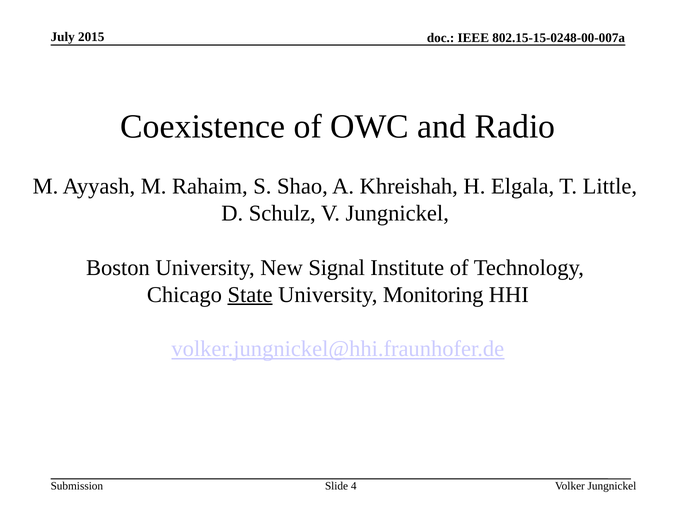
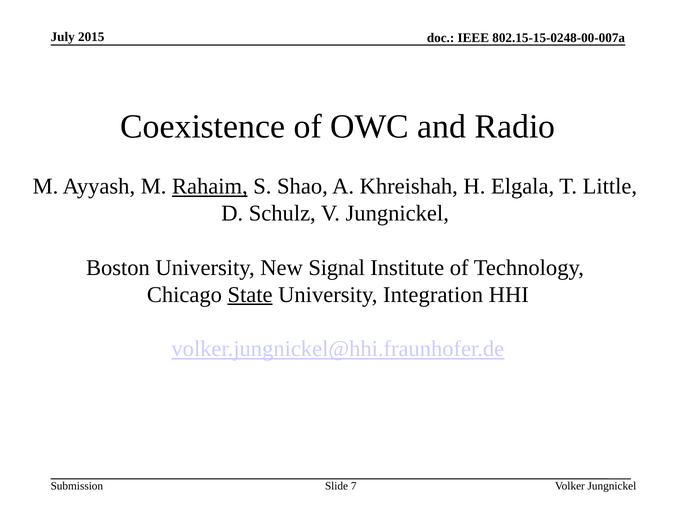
Rahaim underline: none -> present
Monitoring: Monitoring -> Integration
4: 4 -> 7
